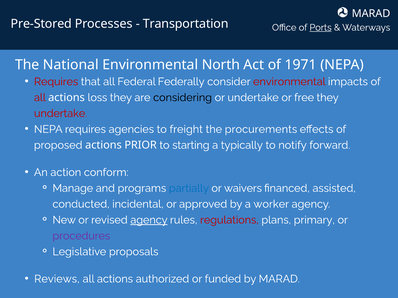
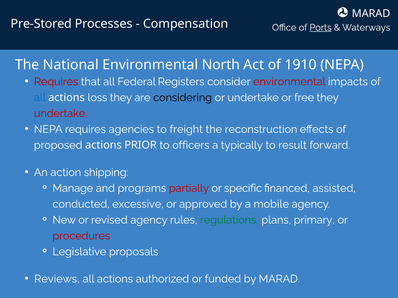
Transportation: Transportation -> Compensation
1971: 1971 -> 1910
Federally: Federally -> Registers
all at (40, 98) colour: red -> blue
procurements: procurements -> reconstruction
starting: starting -> officers
notify: notify -> result
conform: conform -> shipping
partially colour: blue -> red
waivers: waivers -> specific
incidental: incidental -> excessive
worker: worker -> mobile
agency at (149, 220) underline: present -> none
regulations colour: red -> green
procedures colour: purple -> red
